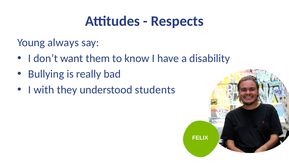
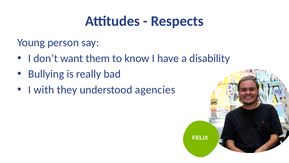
always: always -> person
students: students -> agencies
